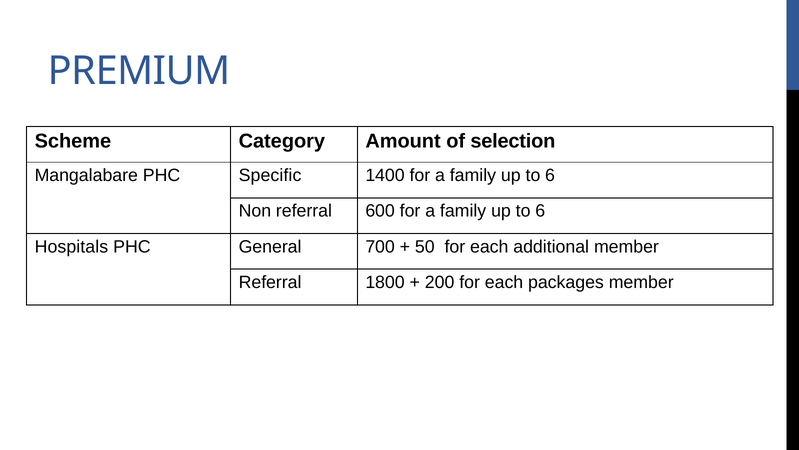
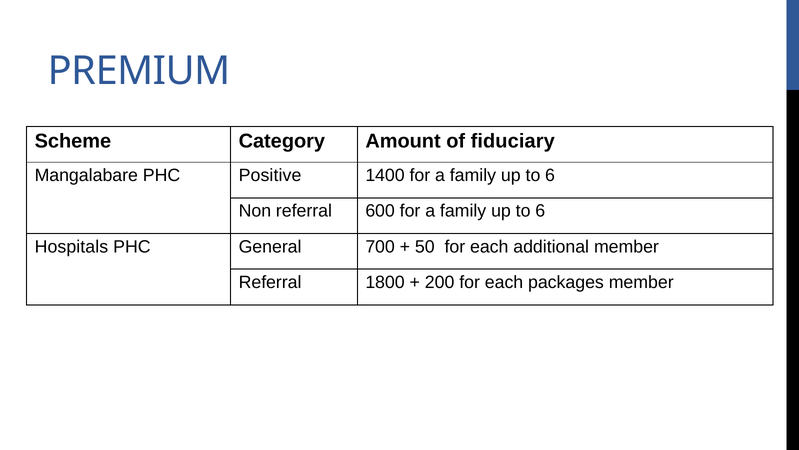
selection: selection -> fiduciary
Specific: Specific -> Positive
